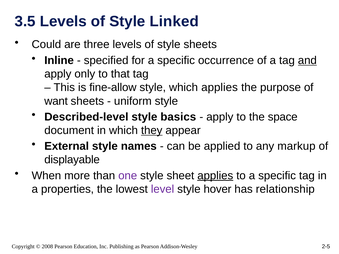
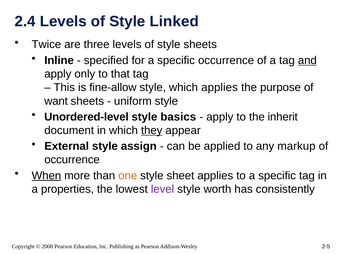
3.5: 3.5 -> 2.4
Could: Could -> Twice
Described-level: Described-level -> Unordered-level
space: space -> inherit
names: names -> assign
displayable at (72, 160): displayable -> occurrence
When underline: none -> present
one colour: purple -> orange
applies at (215, 176) underline: present -> none
hover: hover -> worth
relationship: relationship -> consistently
